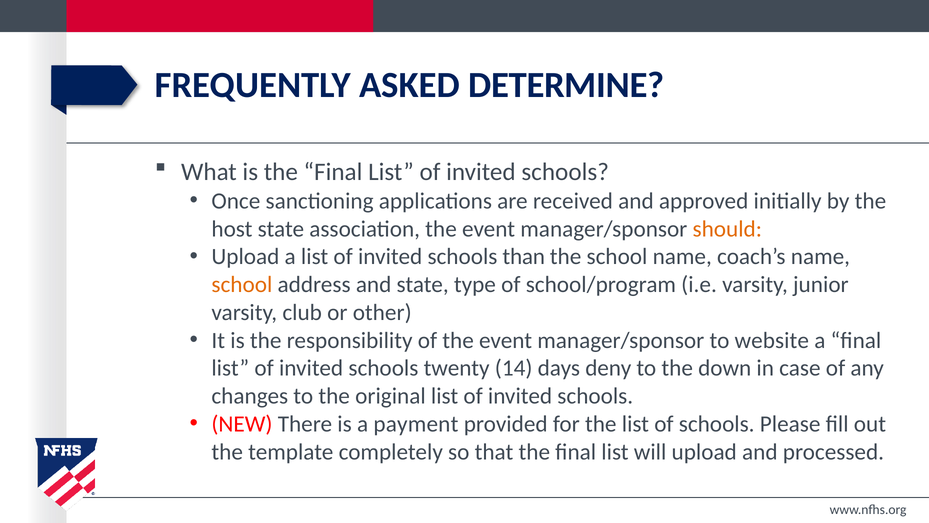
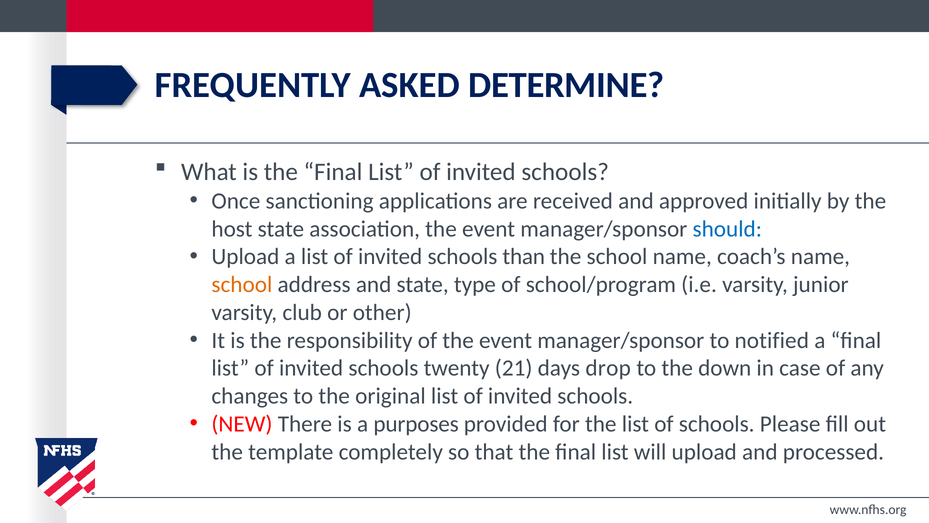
should colour: orange -> blue
website: website -> notified
14: 14 -> 21
deny: deny -> drop
payment: payment -> purposes
